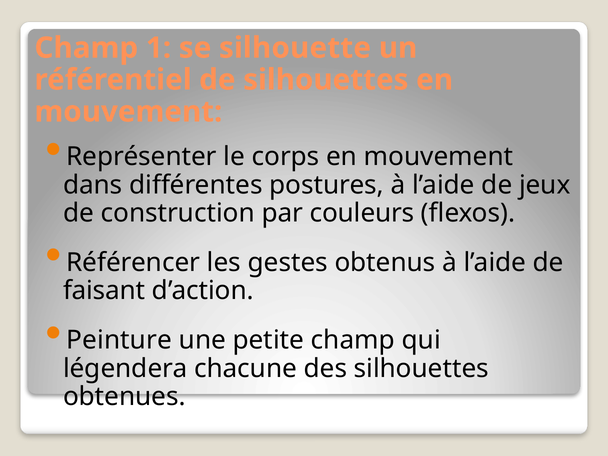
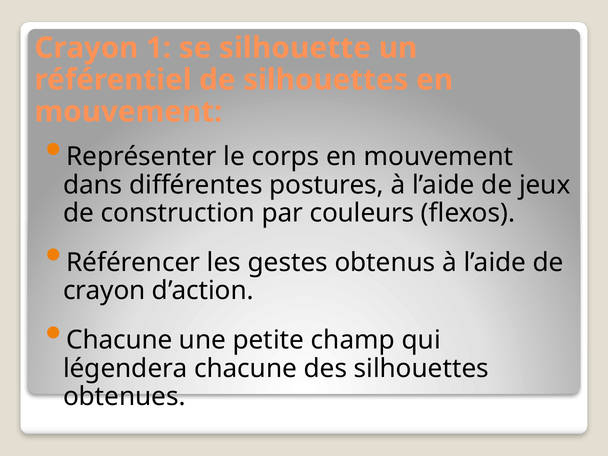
Champ at (86, 48): Champ -> Crayon
faisant at (104, 291): faisant -> crayon
Peinture at (119, 340): Peinture -> Chacune
